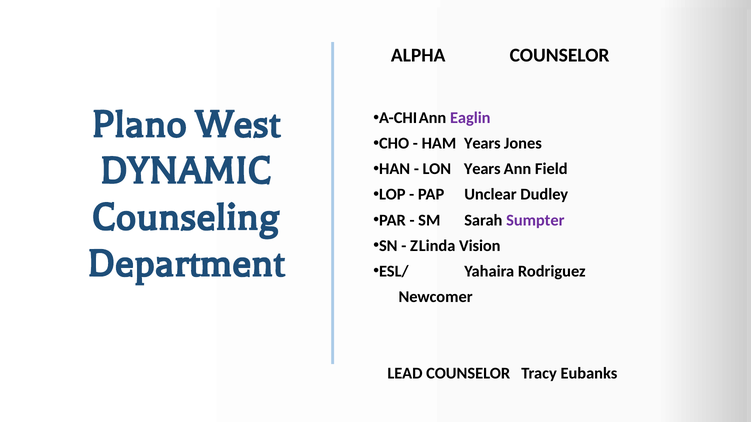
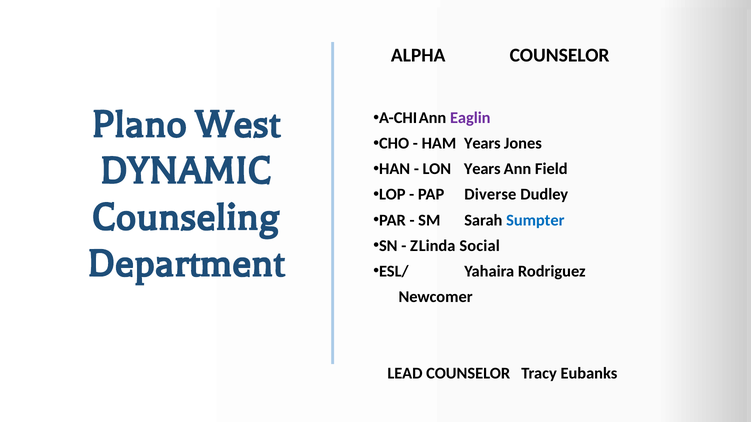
Unclear: Unclear -> Diverse
Sumpter colour: purple -> blue
Vision at (480, 246): Vision -> Social
